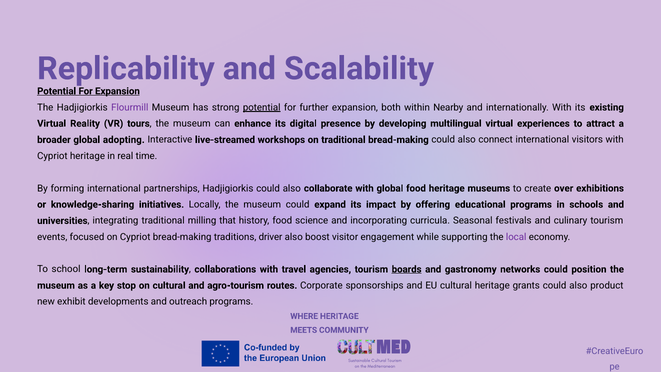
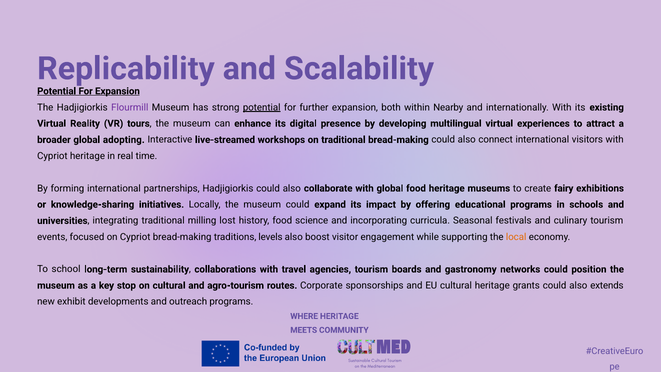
over: over -> fairy
that: that -> lost
driver: driver -> levels
local colour: purple -> orange
boards underline: present -> none
product: product -> extends
